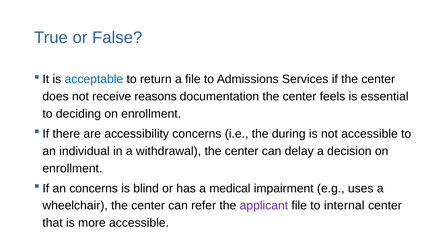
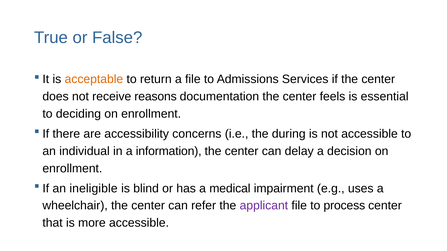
acceptable colour: blue -> orange
withdrawal: withdrawal -> information
an concerns: concerns -> ineligible
internal: internal -> process
